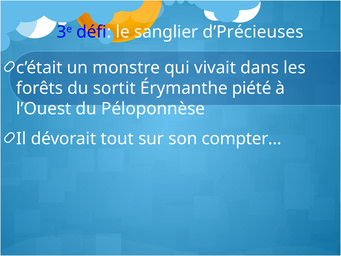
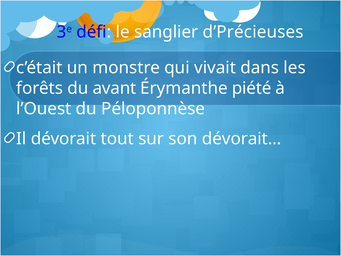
sortit: sortit -> avant
compter…: compter… -> dévorait…
